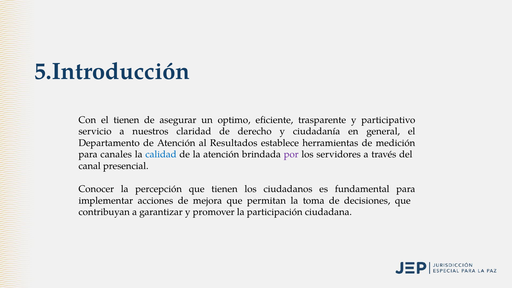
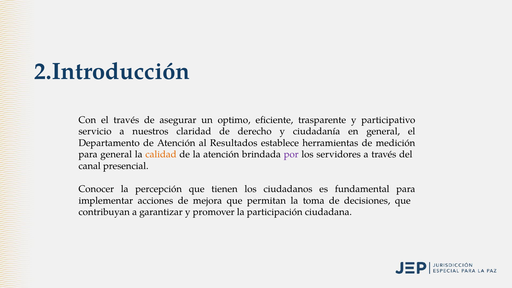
5.Introducción: 5.Introducción -> 2.Introducción
el tienen: tienen -> través
para canales: canales -> general
calidad colour: blue -> orange
